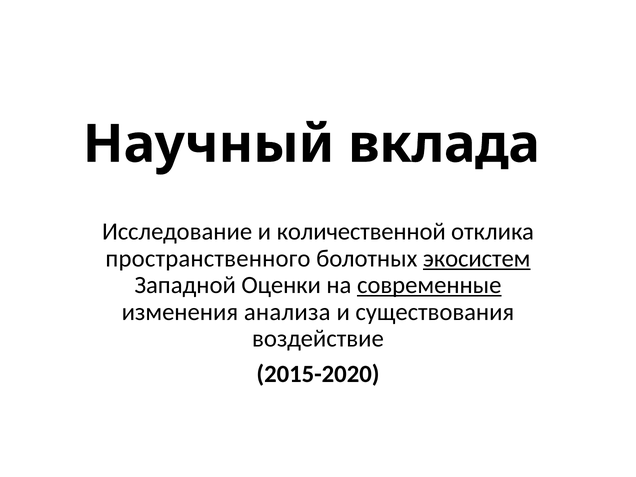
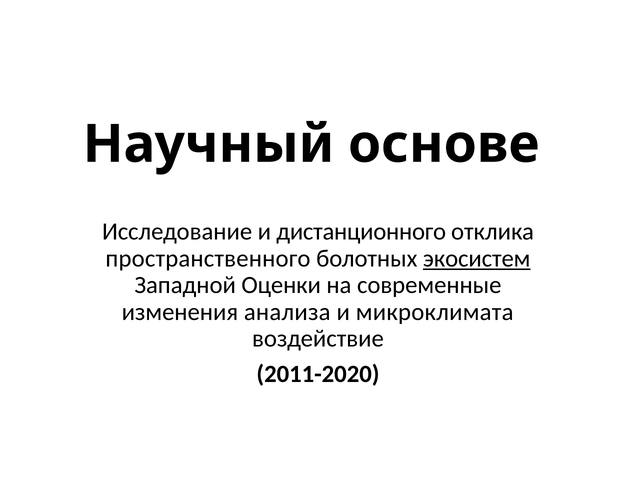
вклада: вклада -> основе
количественной: количественной -> дистанционного
современные underline: present -> none
существования: существования -> микроклимата
2015-2020: 2015-2020 -> 2011-2020
